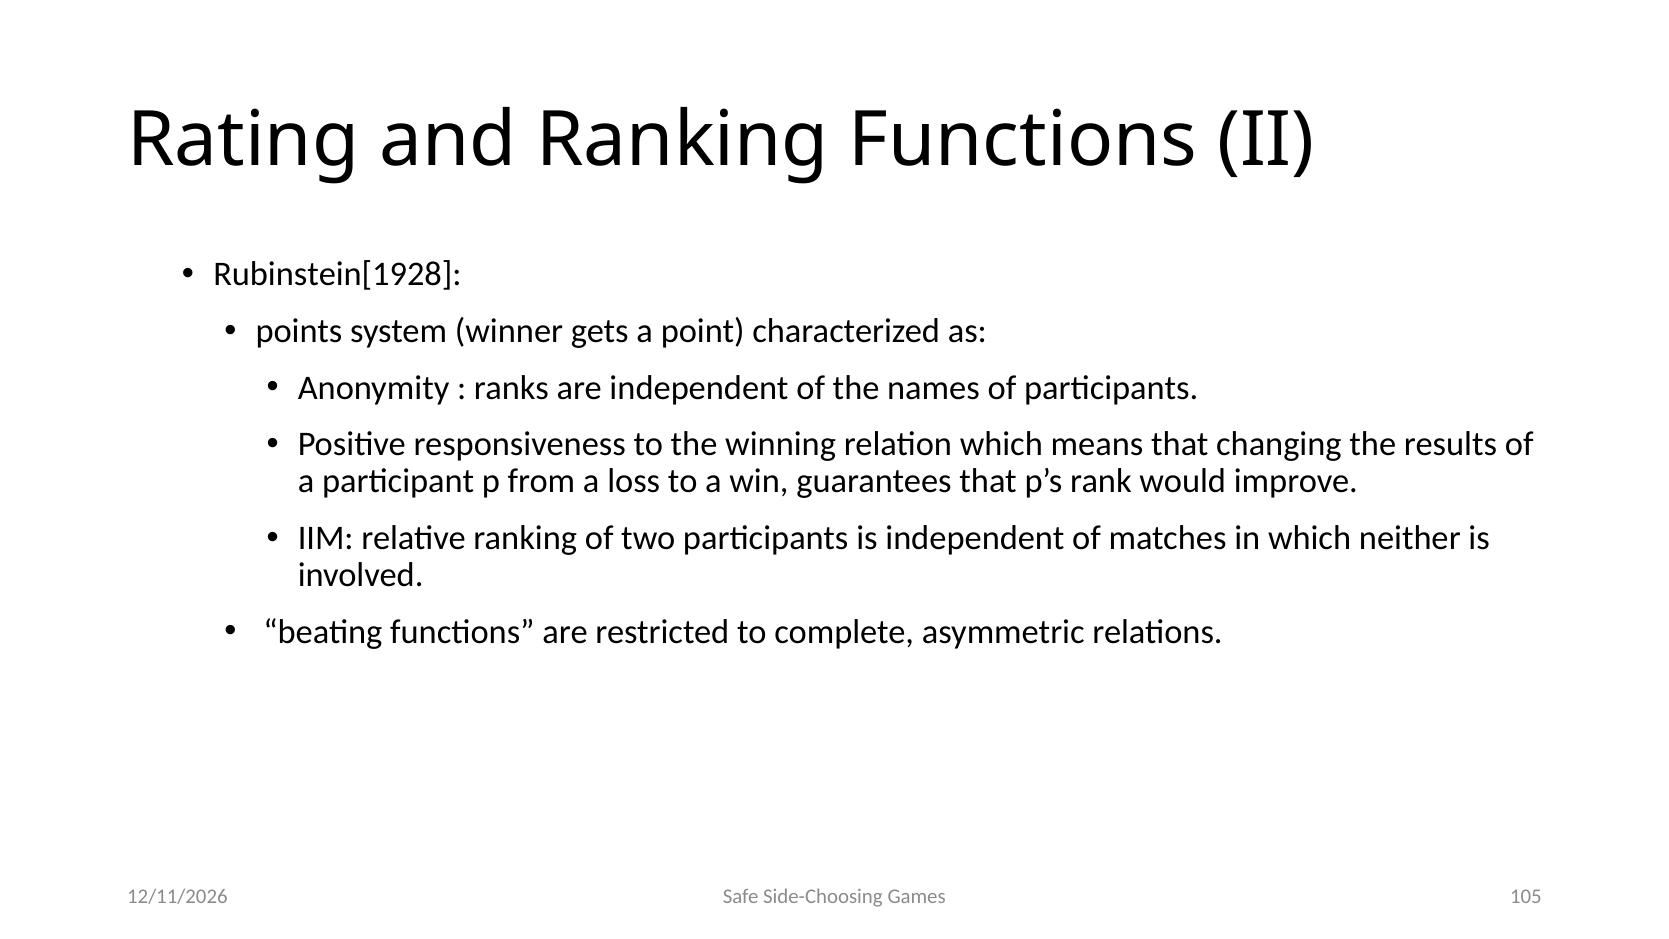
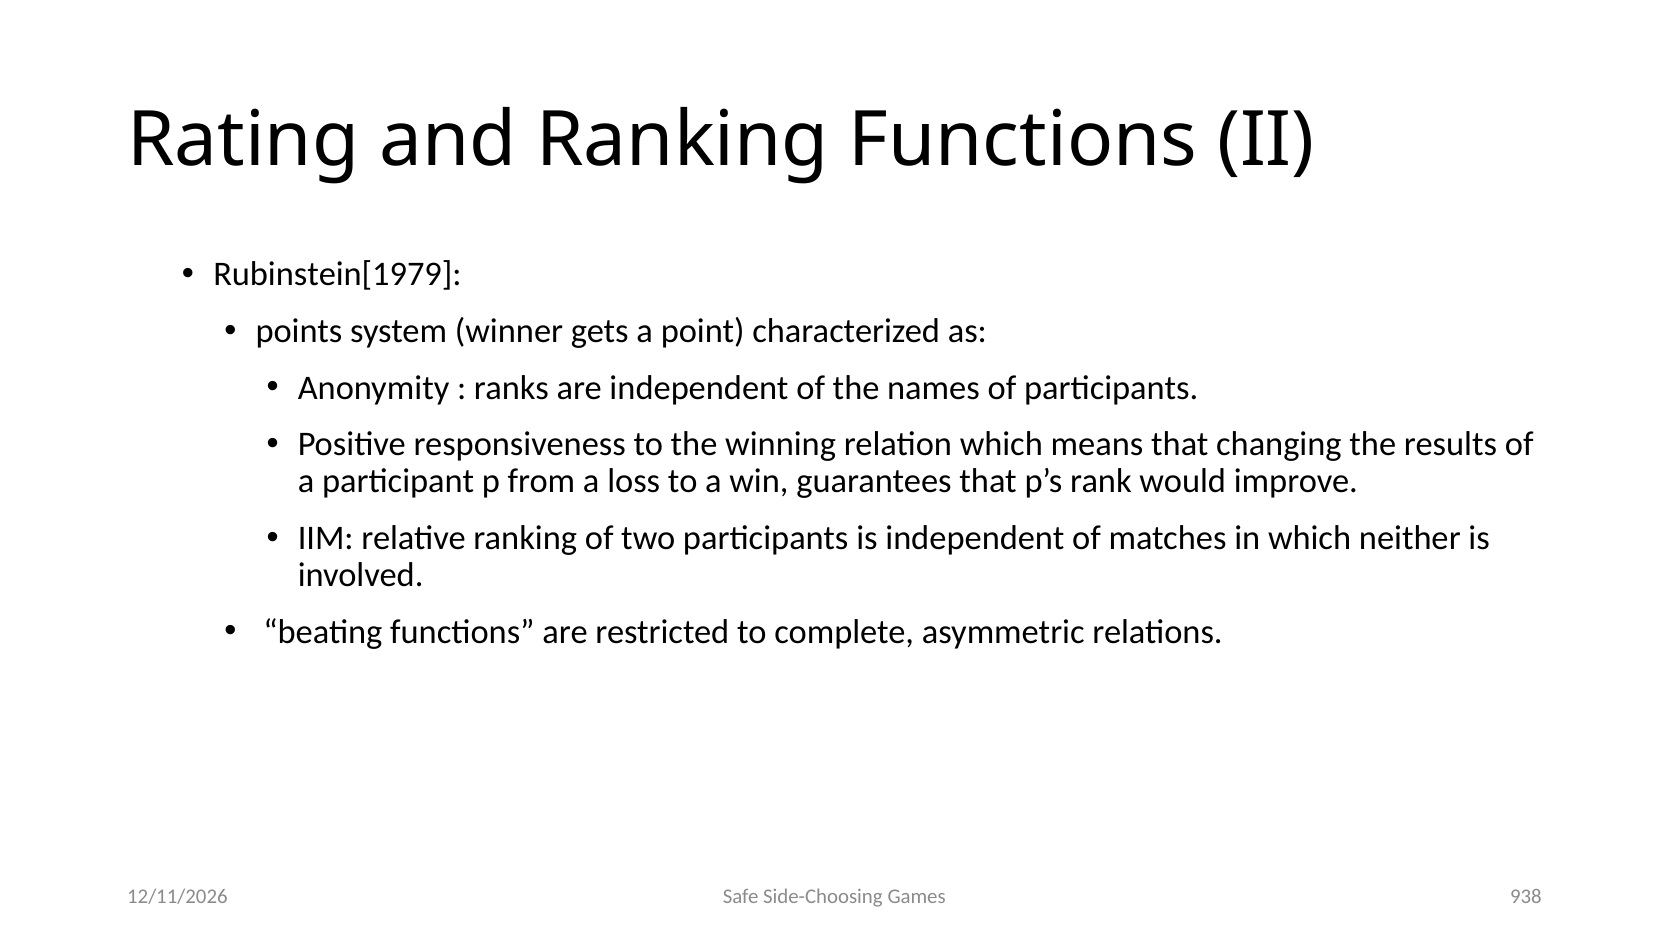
Rubinstein[1928: Rubinstein[1928 -> Rubinstein[1979
105: 105 -> 938
